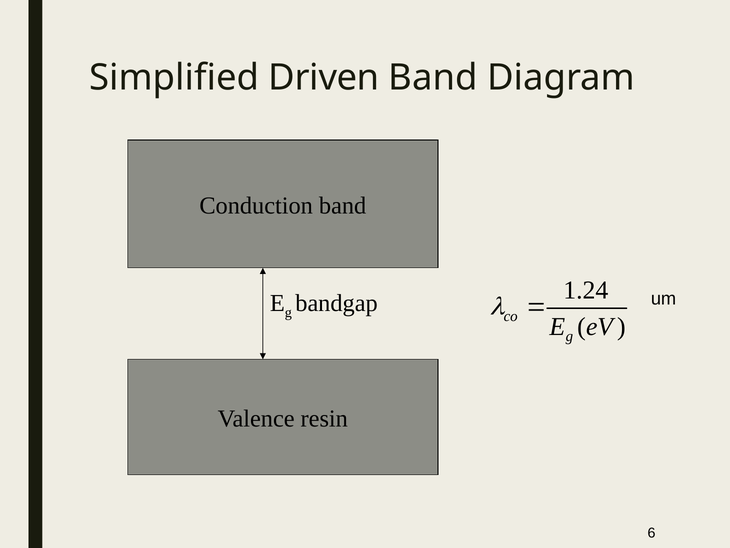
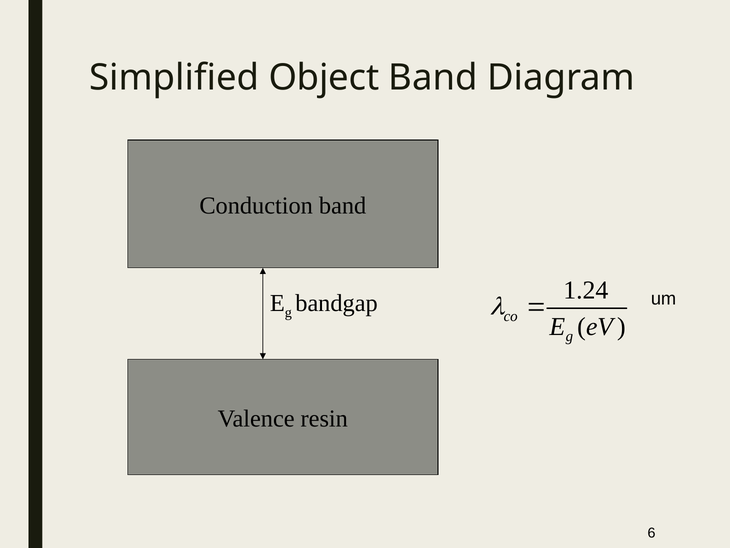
Driven: Driven -> Object
